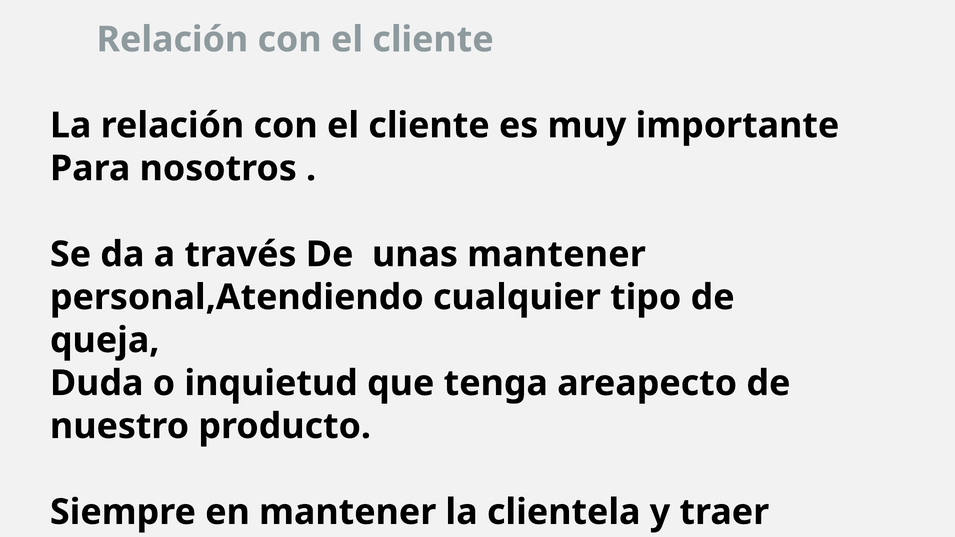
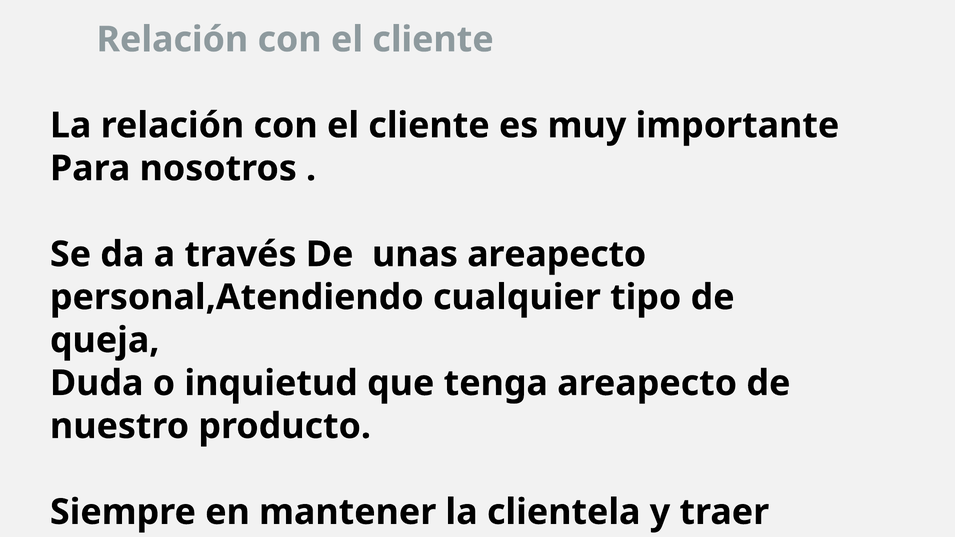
unas mantener: mantener -> areapecto
